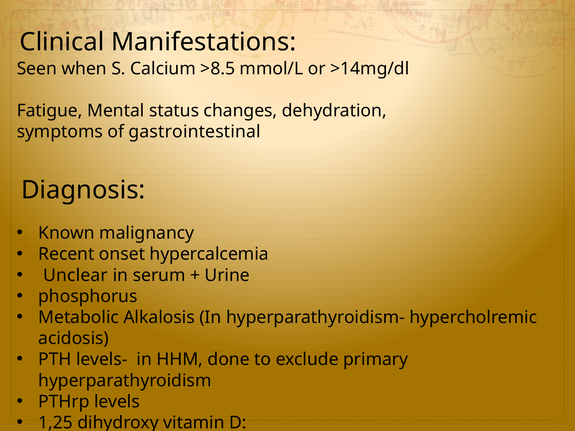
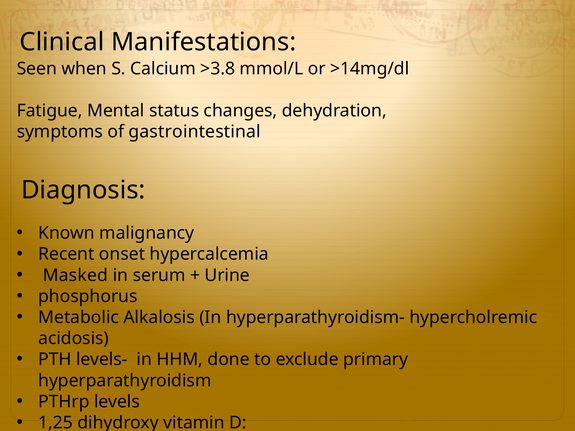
>8.5: >8.5 -> >3.8
Unclear: Unclear -> Masked
